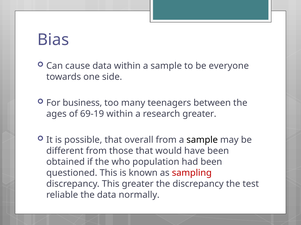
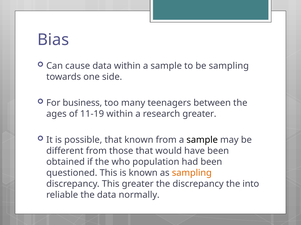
be everyone: everyone -> sampling
69-19: 69-19 -> 11-19
that overall: overall -> known
sampling at (192, 173) colour: red -> orange
test: test -> into
